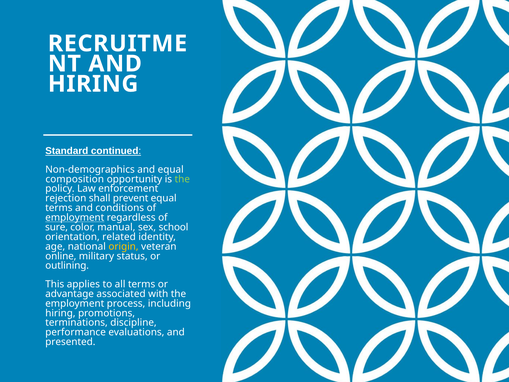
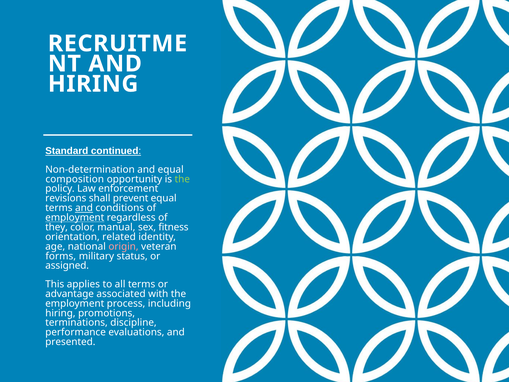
Non-demographics: Non-demographics -> Non-determination
rejection: rejection -> revisions
and at (84, 208) underline: none -> present
sure: sure -> they
school: school -> fitness
origin colour: yellow -> pink
online: online -> forms
outlining: outlining -> assigned
